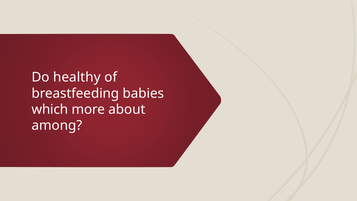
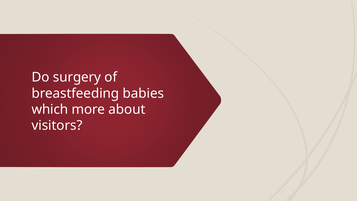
healthy: healthy -> surgery
among: among -> visitors
